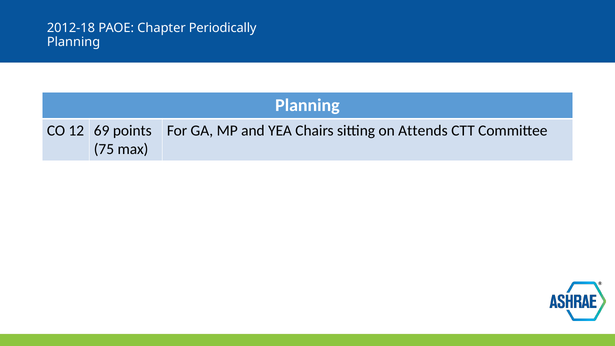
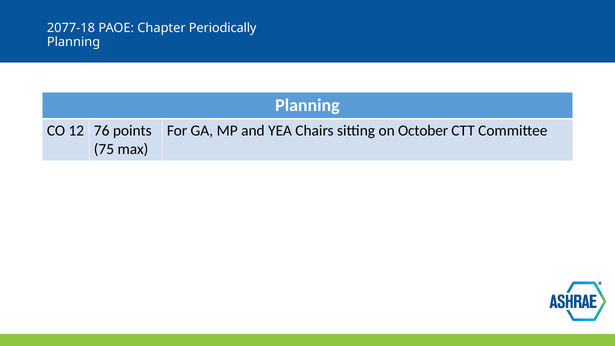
2012-18: 2012-18 -> 2077-18
69: 69 -> 76
Attends: Attends -> October
